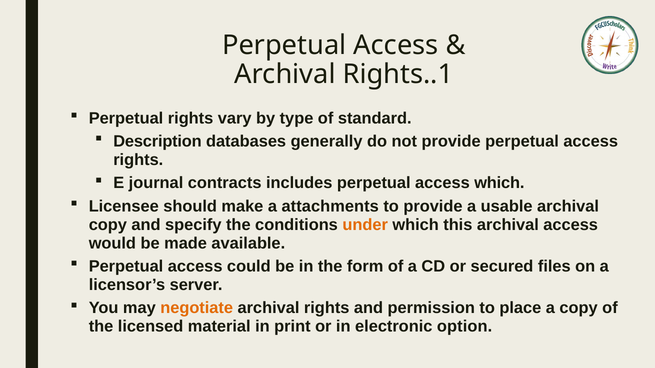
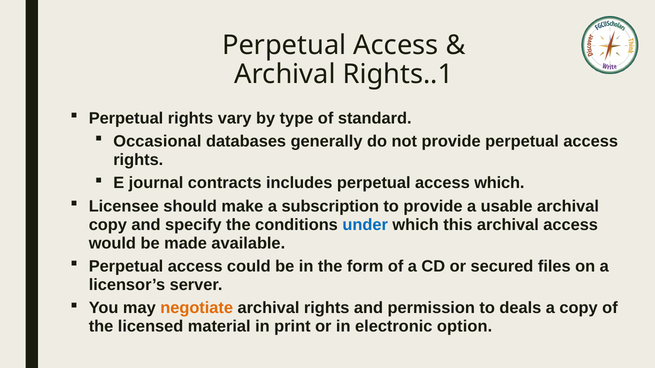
Description: Description -> Occasional
attachments: attachments -> subscription
under colour: orange -> blue
place: place -> deals
